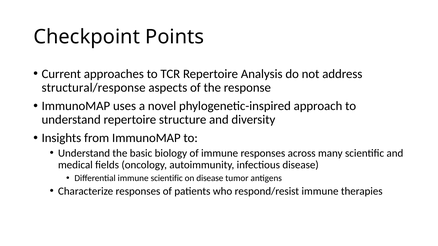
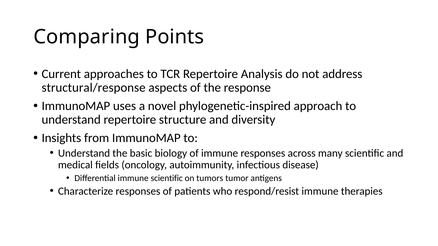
Checkpoint: Checkpoint -> Comparing
on disease: disease -> tumors
